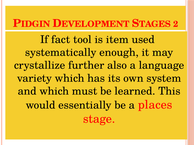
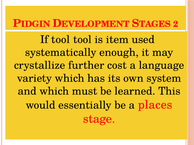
If fact: fact -> tool
also: also -> cost
